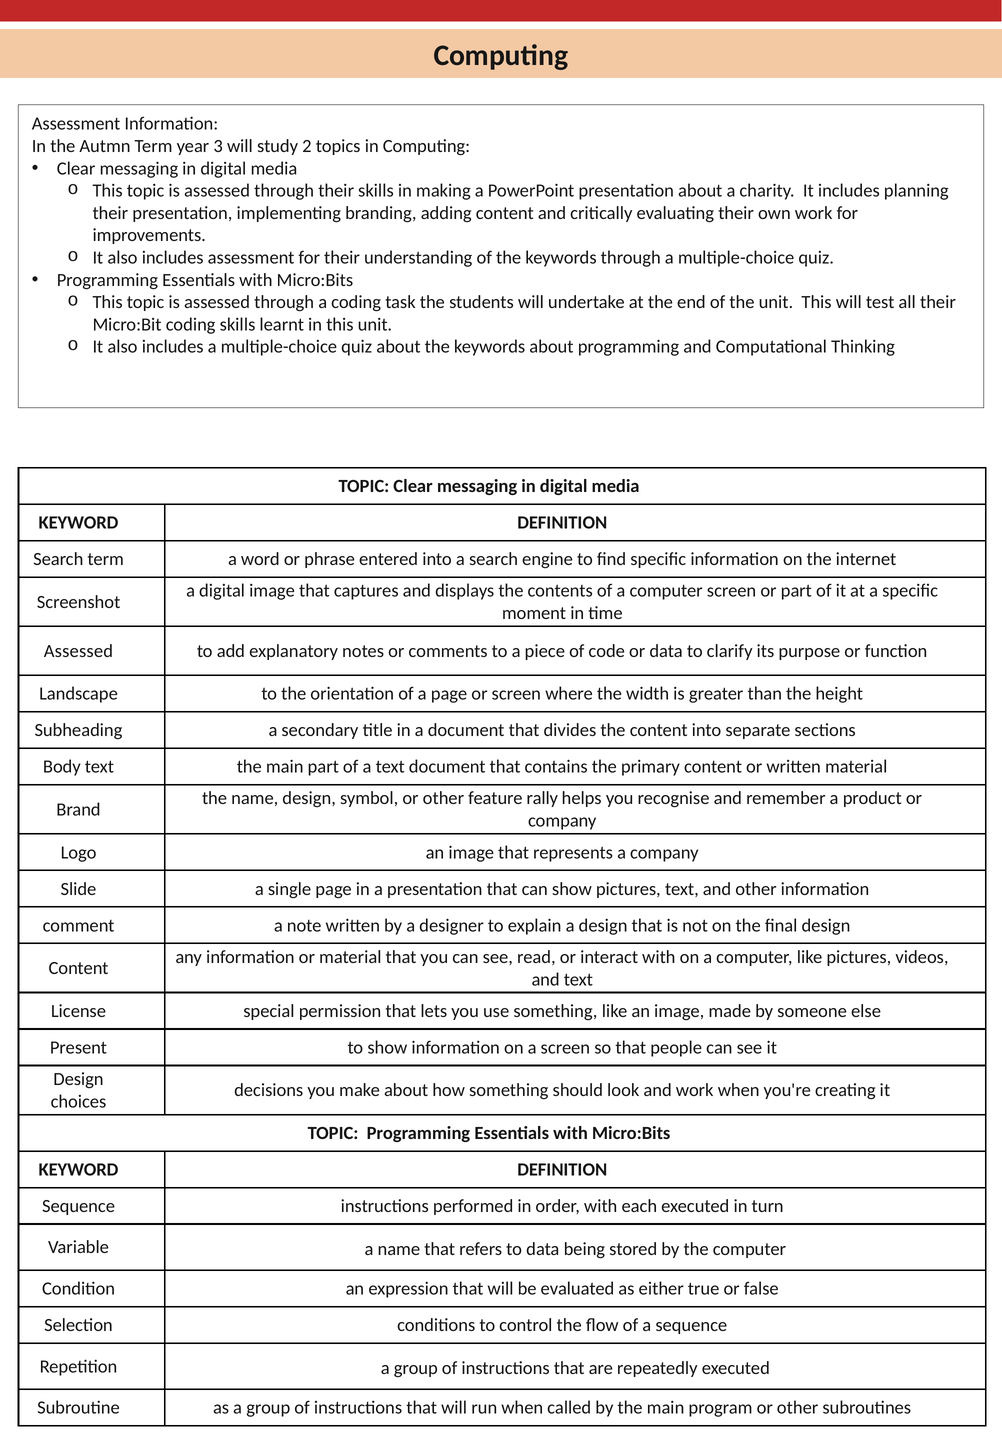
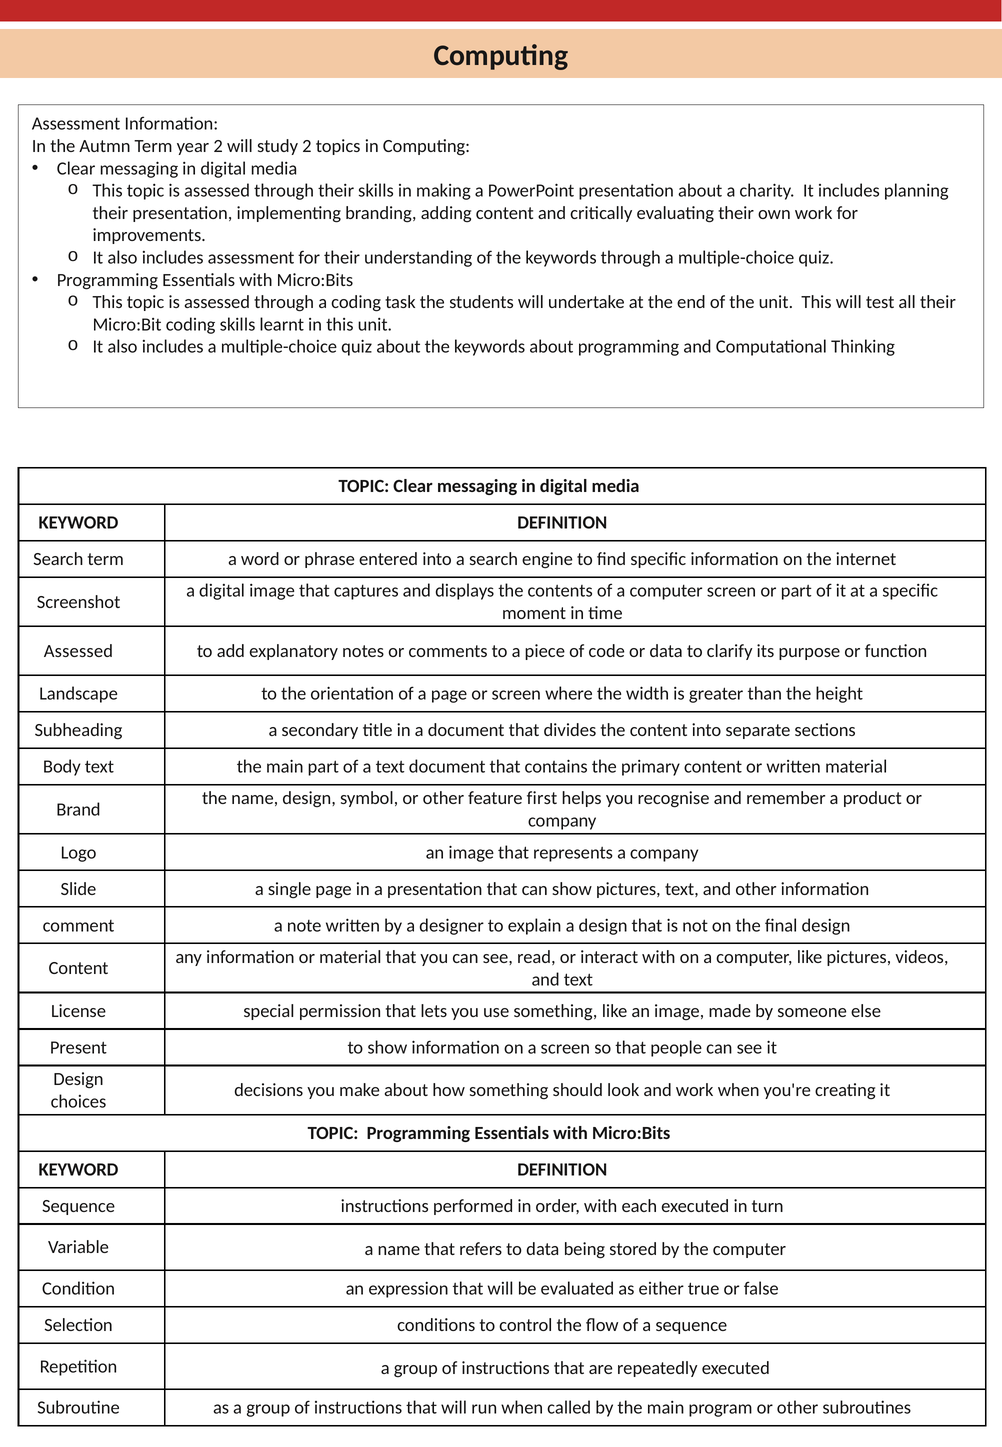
year 3: 3 -> 2
rally: rally -> first
